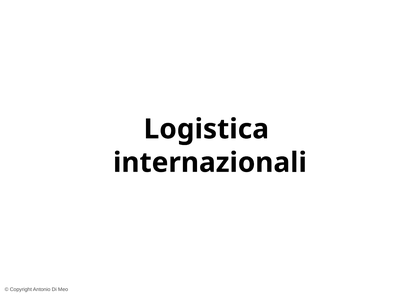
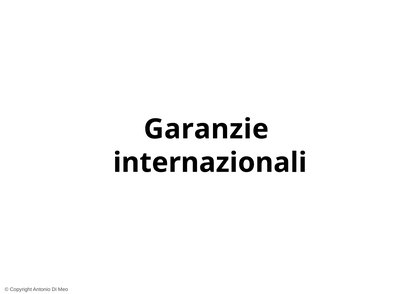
Logistica: Logistica -> Garanzie
